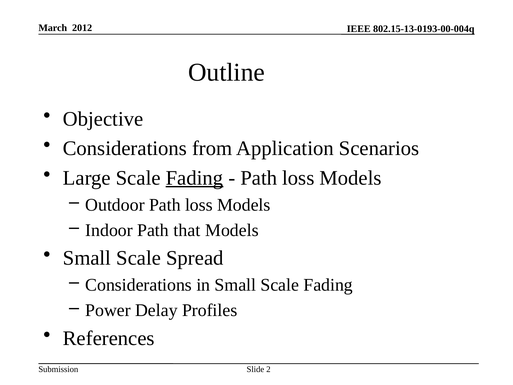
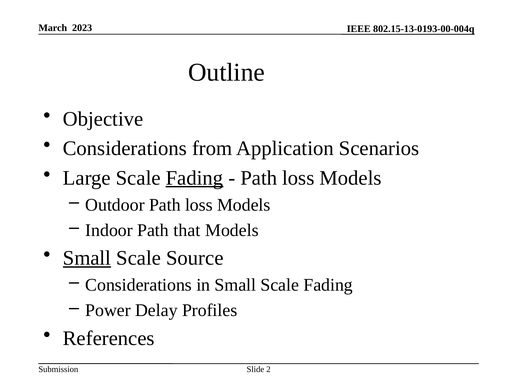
2012: 2012 -> 2023
Small at (87, 258) underline: none -> present
Spread: Spread -> Source
